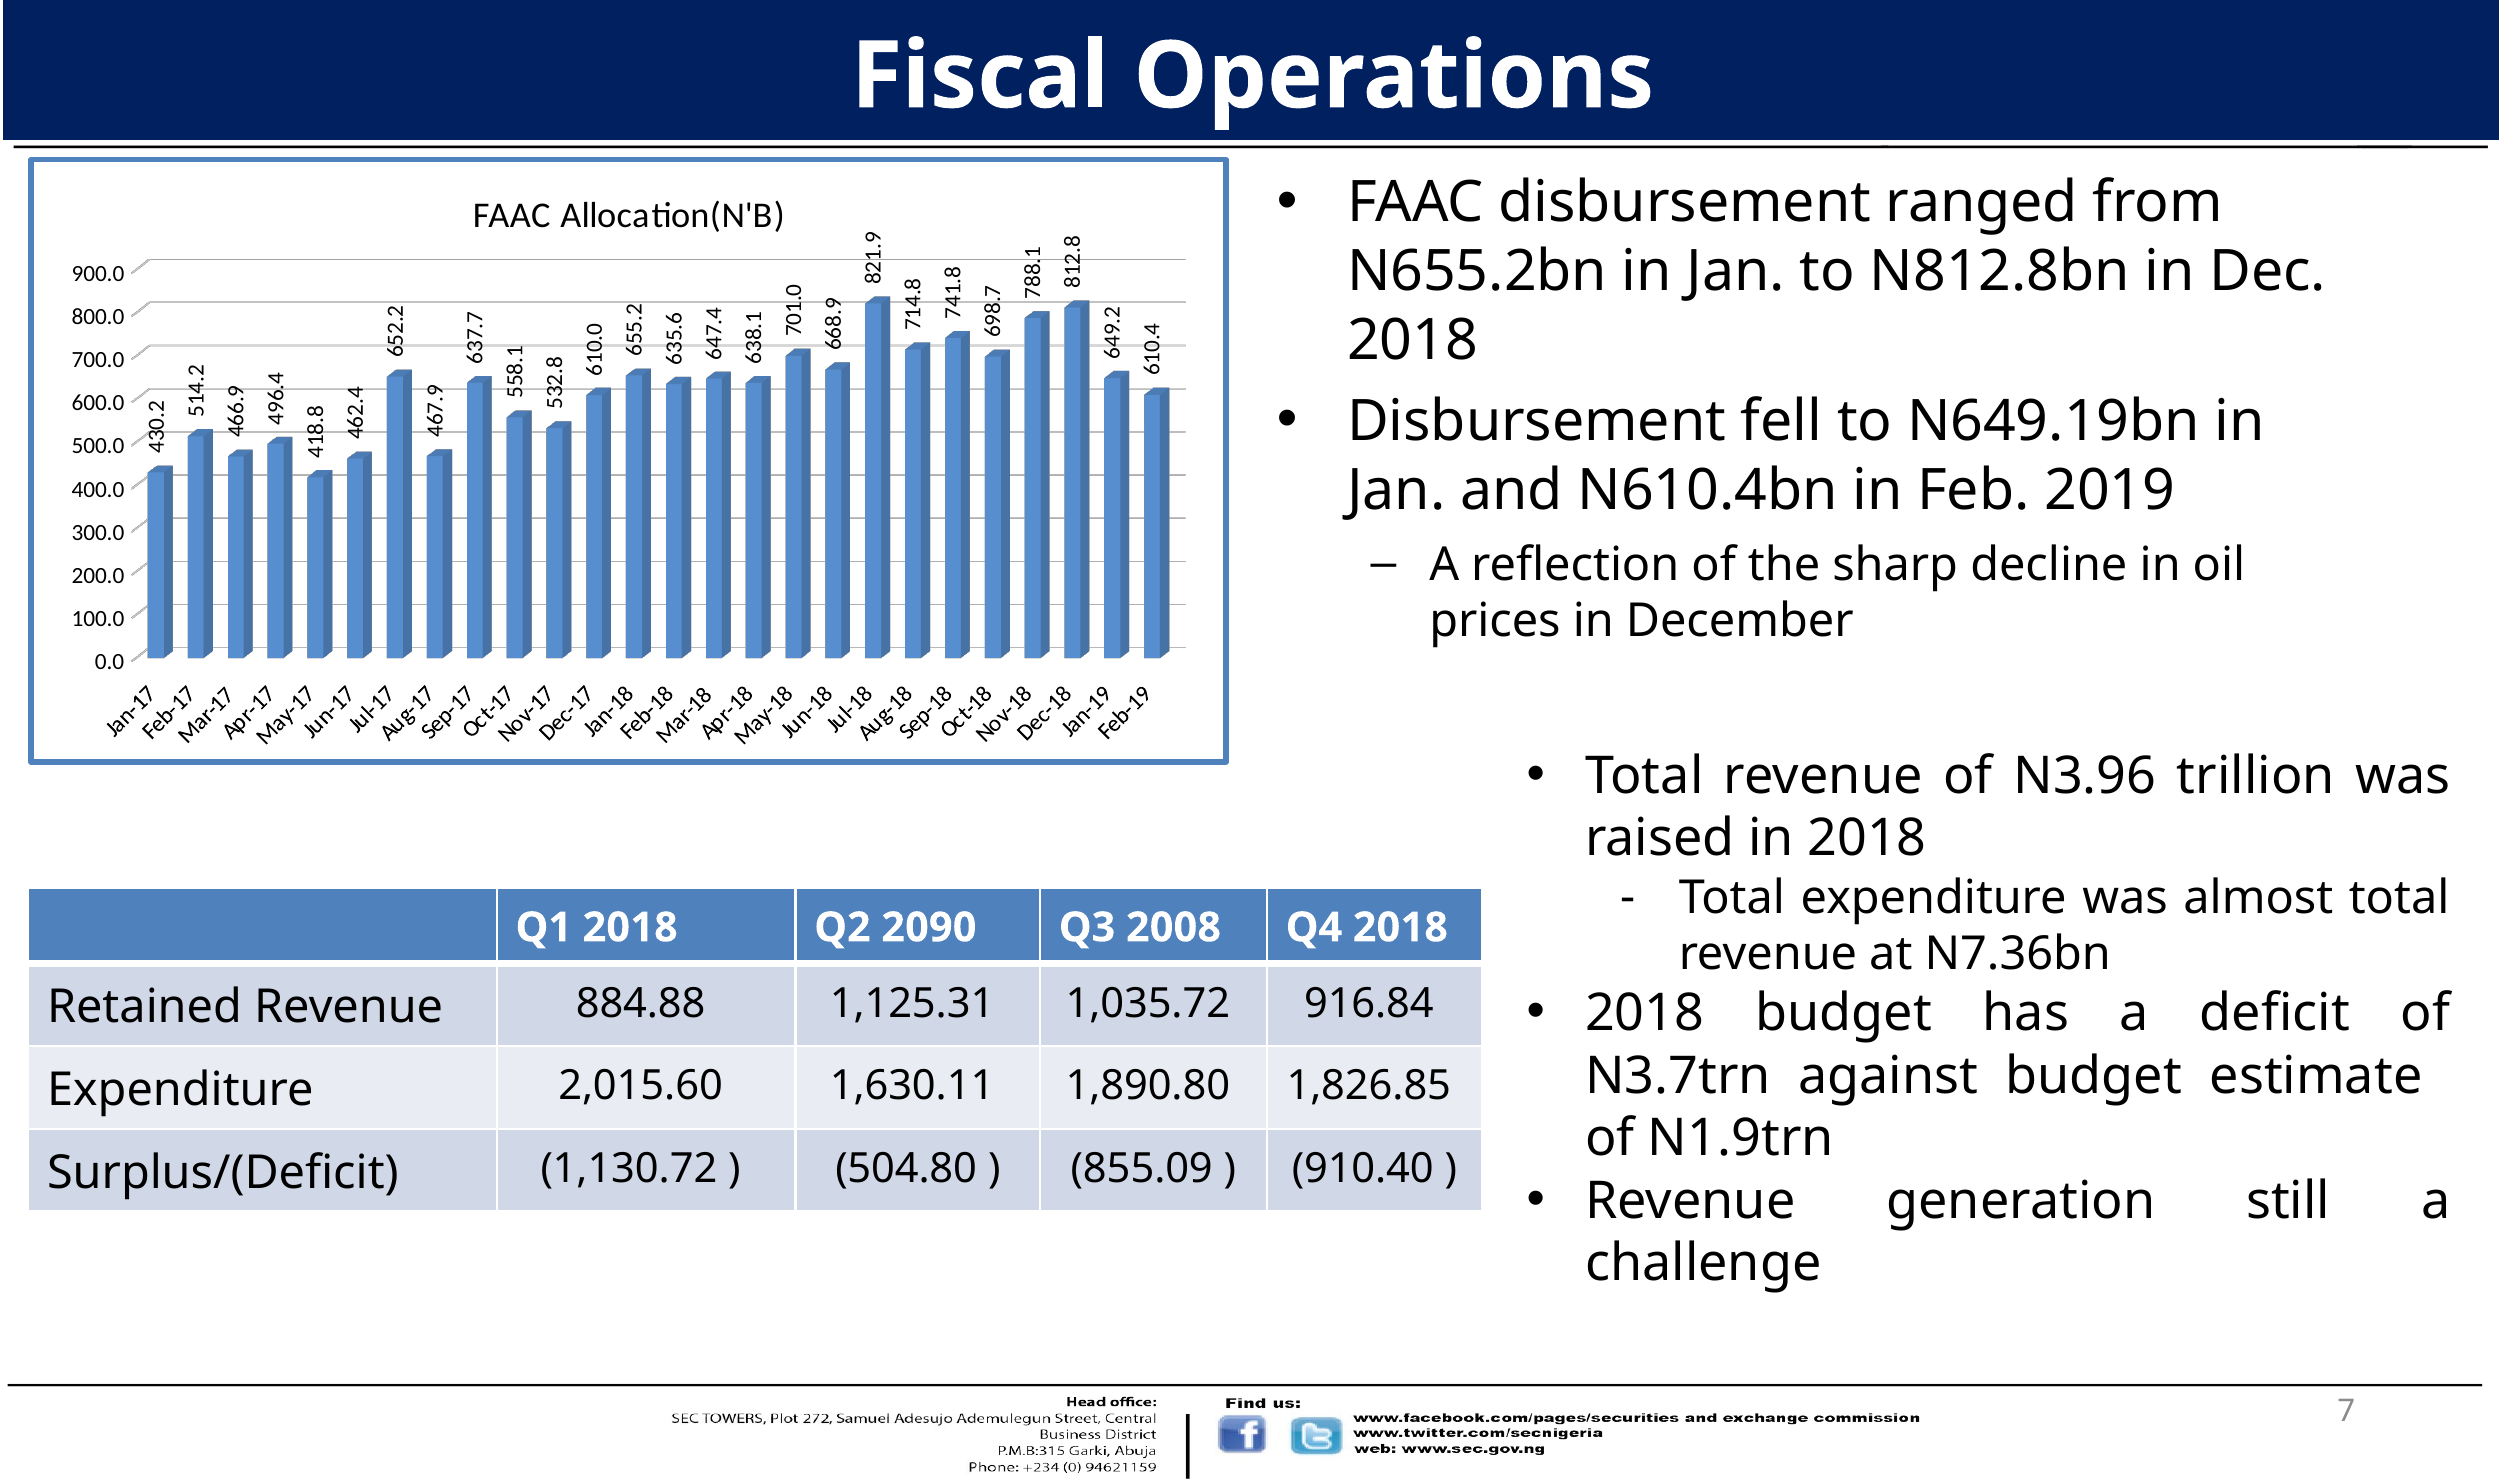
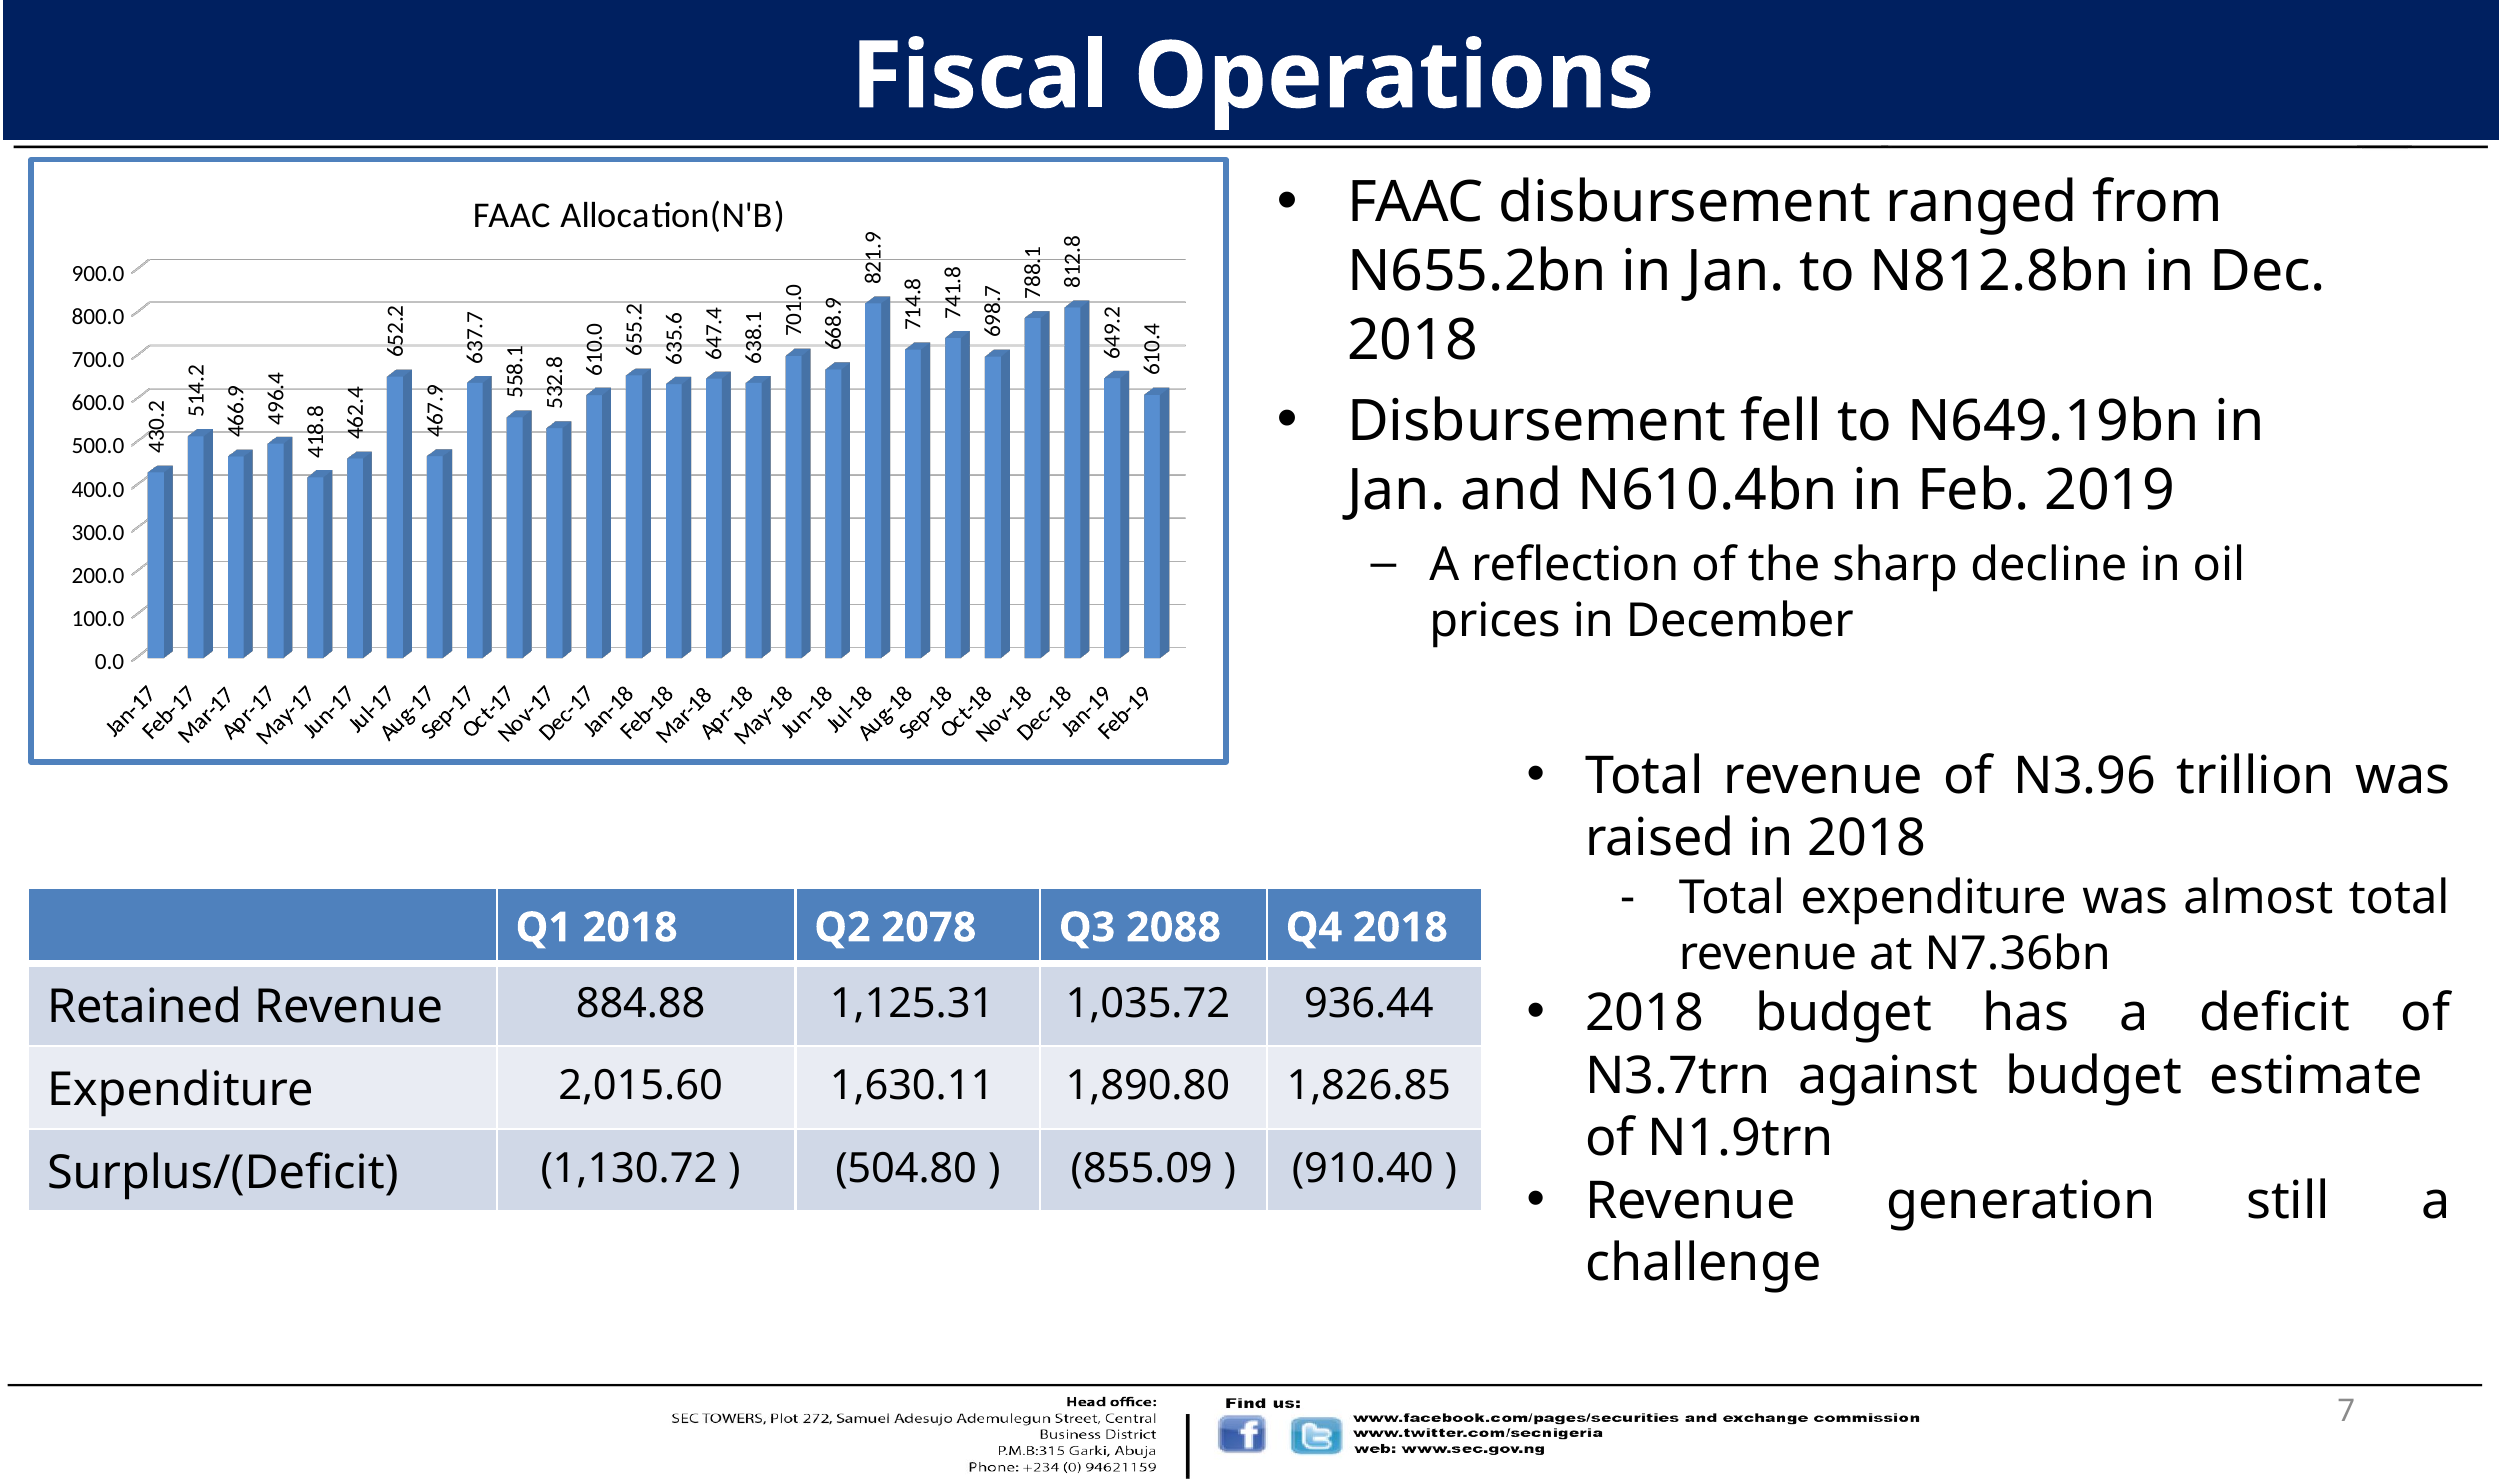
2090: 2090 -> 2078
2008: 2008 -> 2088
916.84: 916.84 -> 936.44
